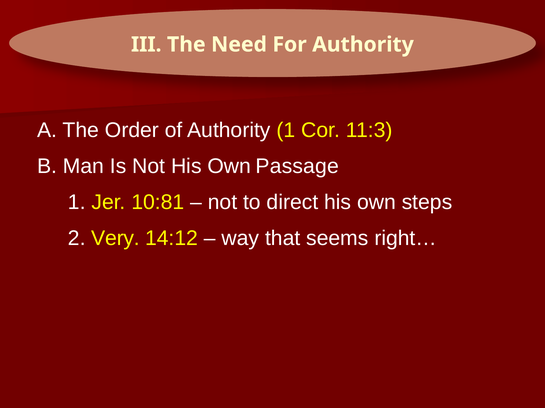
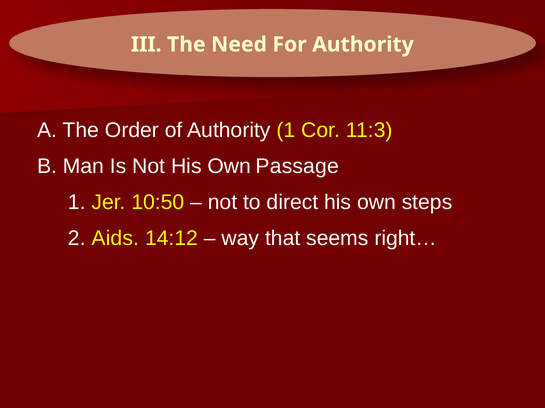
10:81: 10:81 -> 10:50
Very: Very -> Aids
